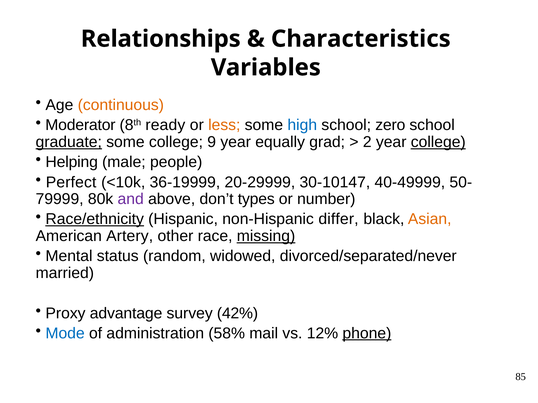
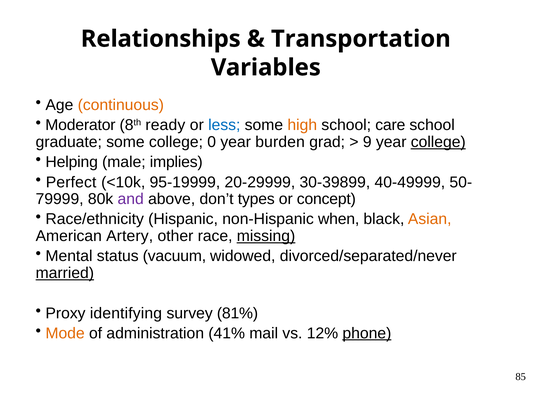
Characteristics: Characteristics -> Transportation
less colour: orange -> blue
high colour: blue -> orange
zero: zero -> care
graduate underline: present -> none
9: 9 -> 0
equally: equally -> burden
2: 2 -> 9
people: people -> implies
36-19999: 36-19999 -> 95-19999
30-10147: 30-10147 -> 30-39899
number: number -> concept
Race/ethnicity underline: present -> none
differ: differ -> when
random: random -> vacuum
married underline: none -> present
advantage: advantage -> identifying
42%: 42% -> 81%
Mode colour: blue -> orange
58%: 58% -> 41%
